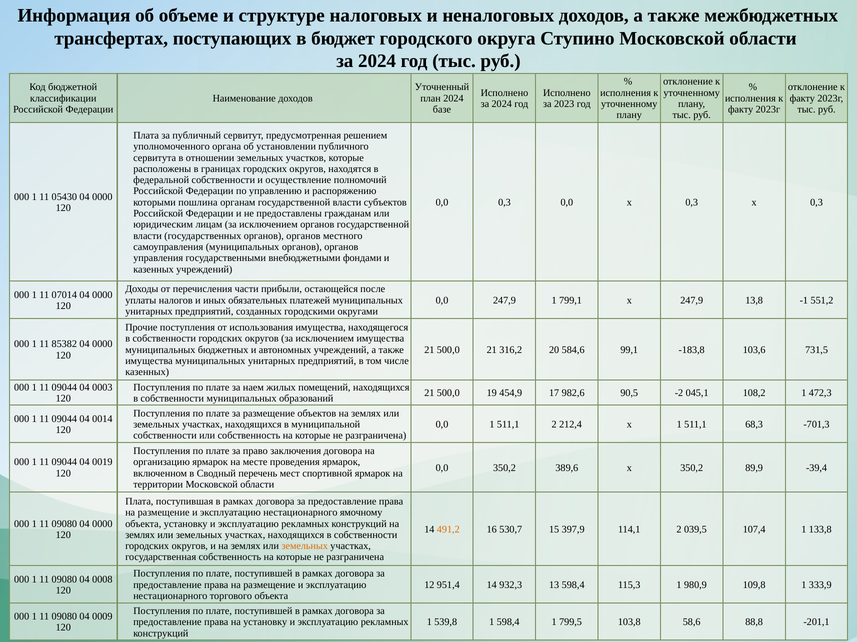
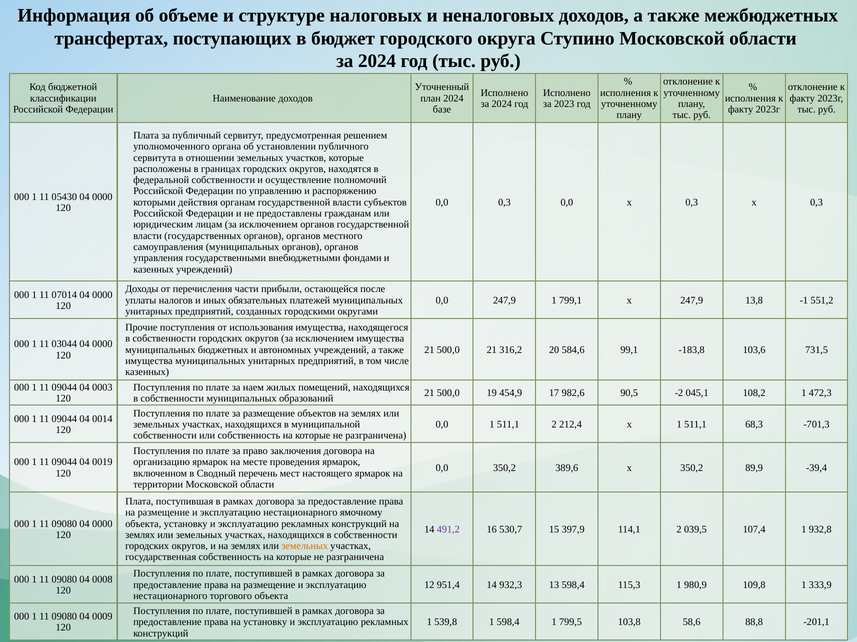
пошлина: пошлина -> действия
85382: 85382 -> 03044
спортивной: спортивной -> настоящего
491,2 colour: orange -> purple
133,8: 133,8 -> 932,8
